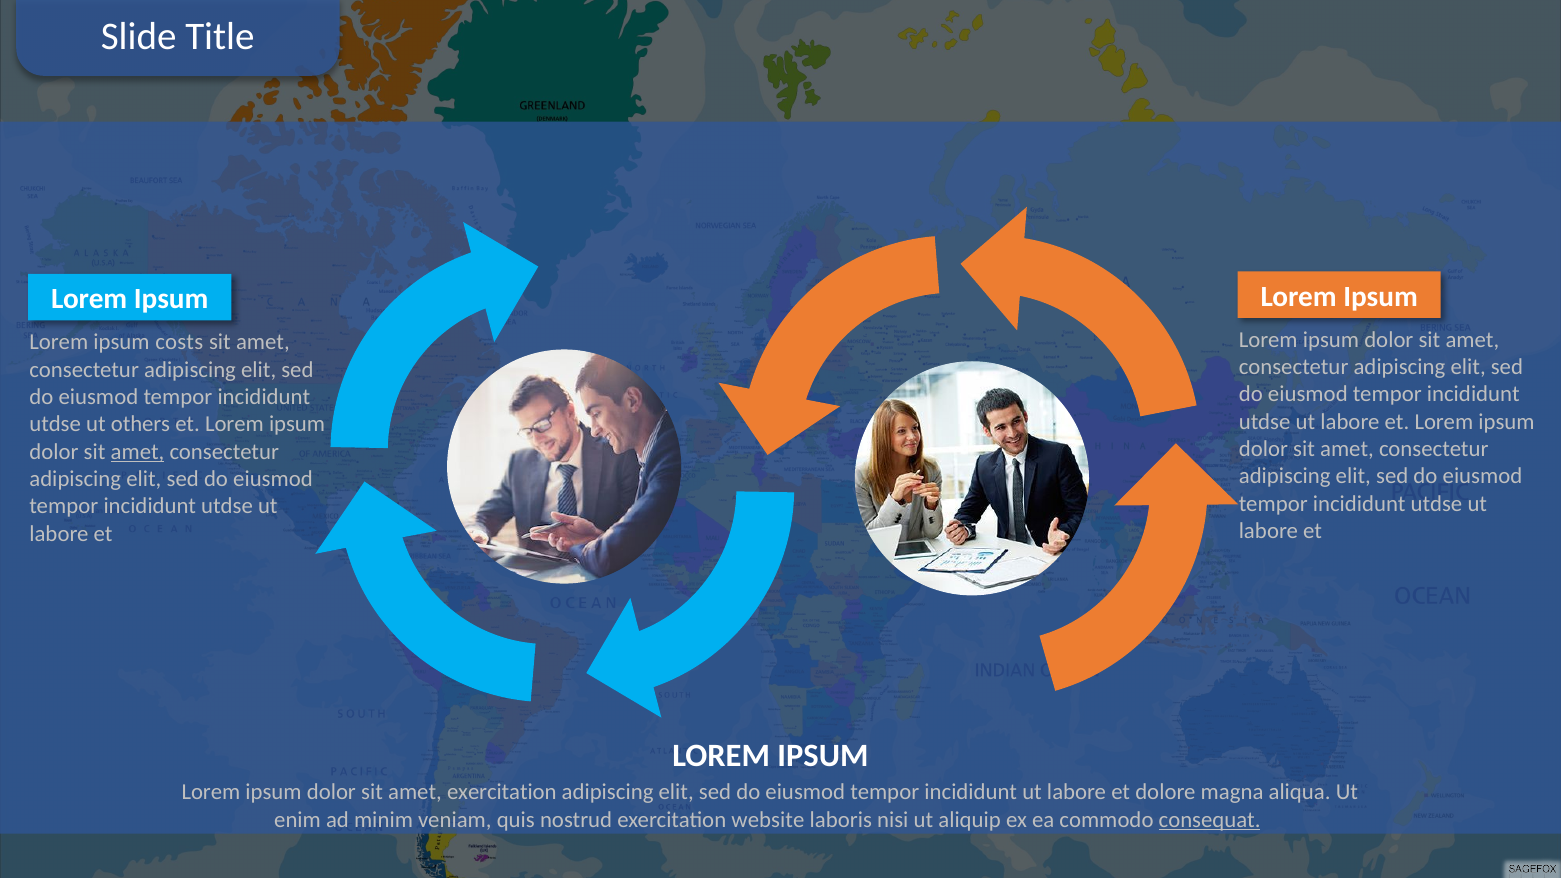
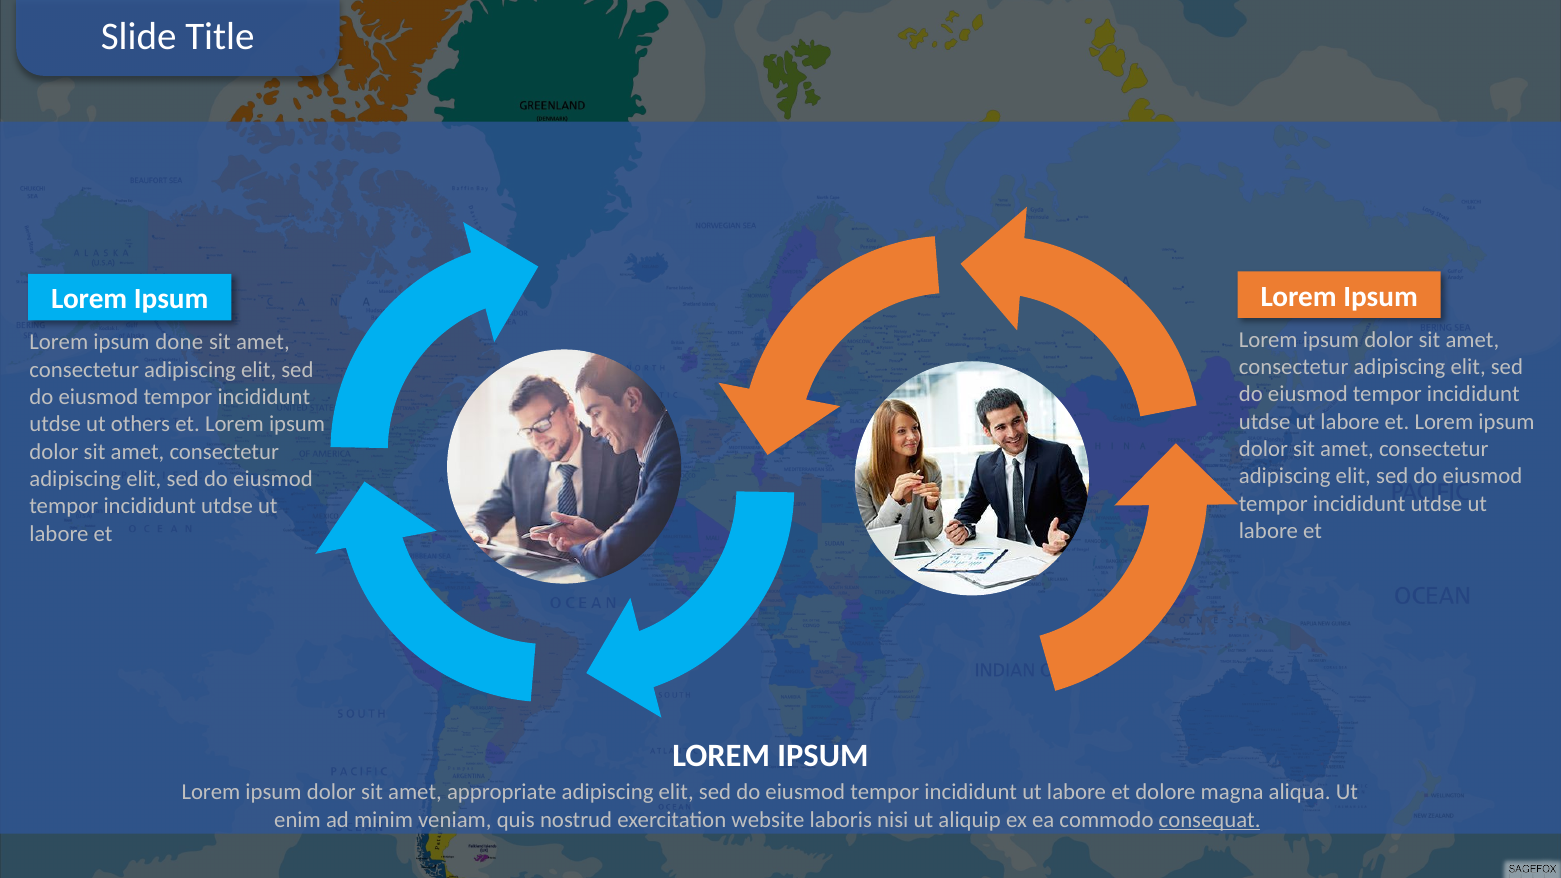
costs: costs -> done
amet at (138, 452) underline: present -> none
amet exercitation: exercitation -> appropriate
